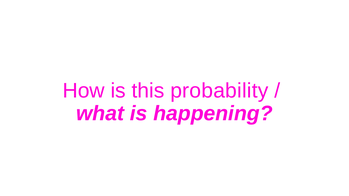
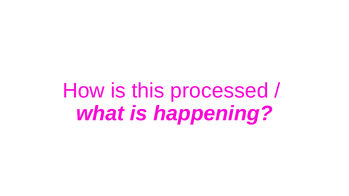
probability: probability -> processed
